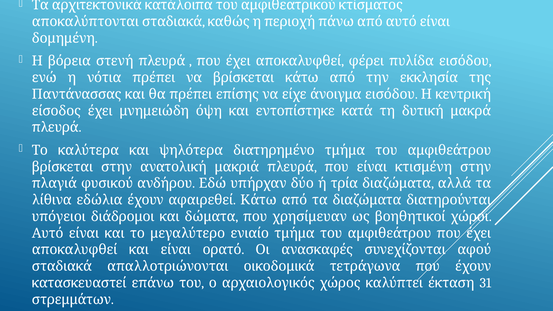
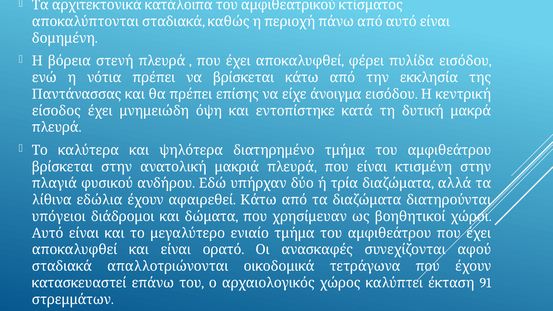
31: 31 -> 91
